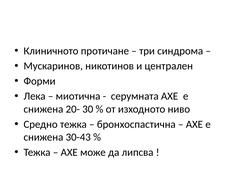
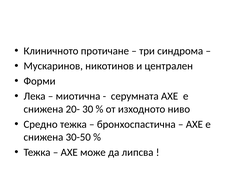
30-43: 30-43 -> 30-50
